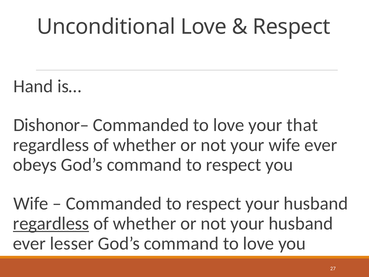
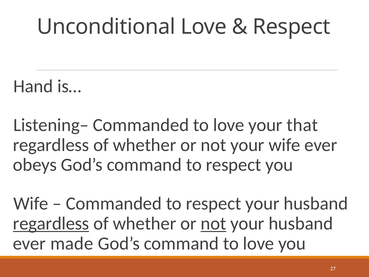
Dishonor–: Dishonor– -> Listening–
not at (213, 223) underline: none -> present
lesser: lesser -> made
